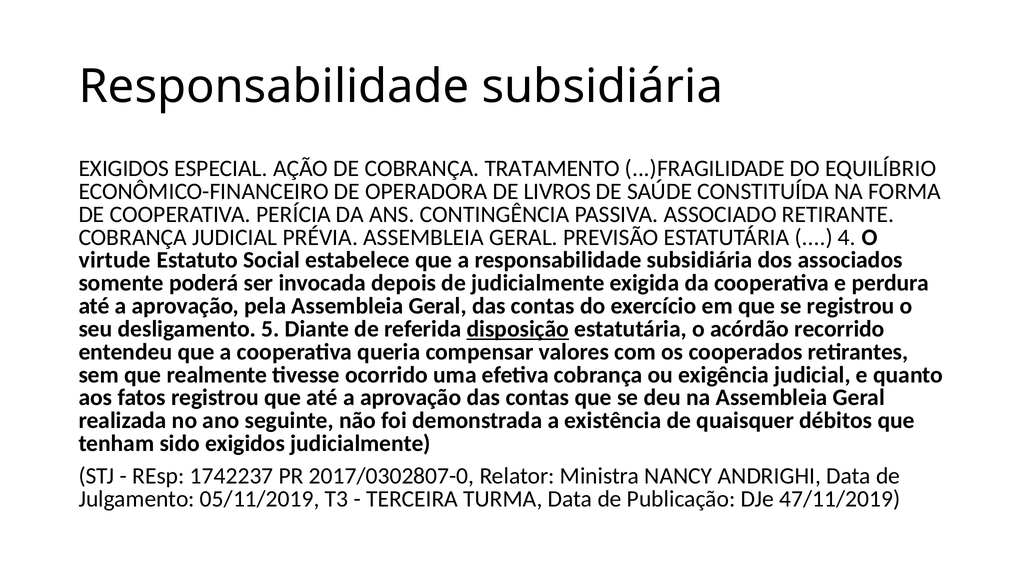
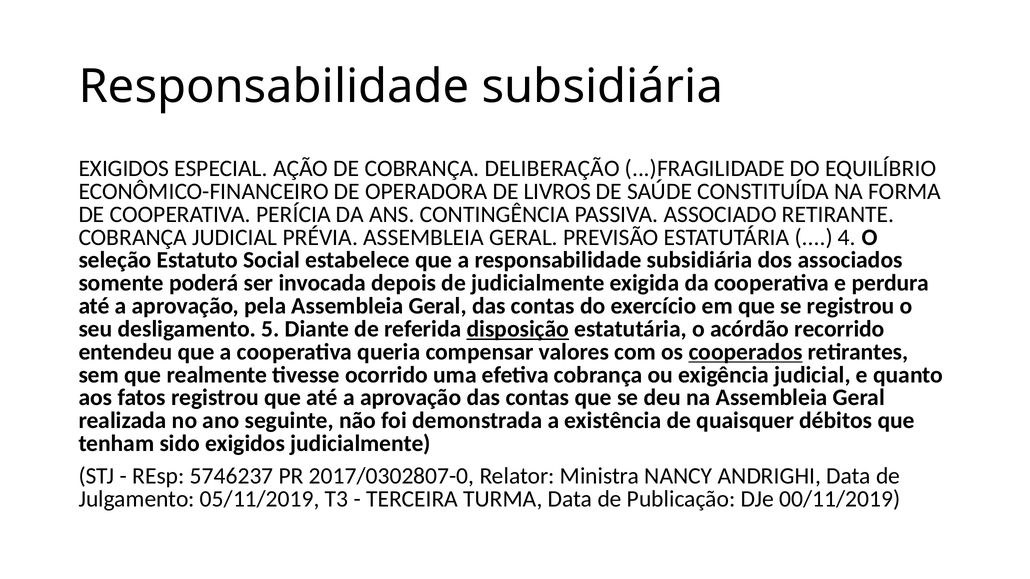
TRATAMENTO: TRATAMENTO -> DELIBERAÇÃO
virtude: virtude -> seleção
cooperados underline: none -> present
1742237: 1742237 -> 5746237
47/11/2019: 47/11/2019 -> 00/11/2019
